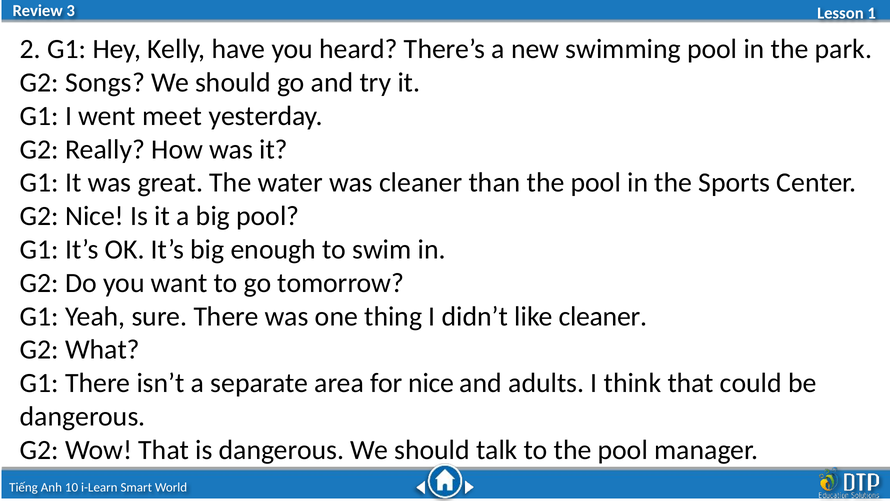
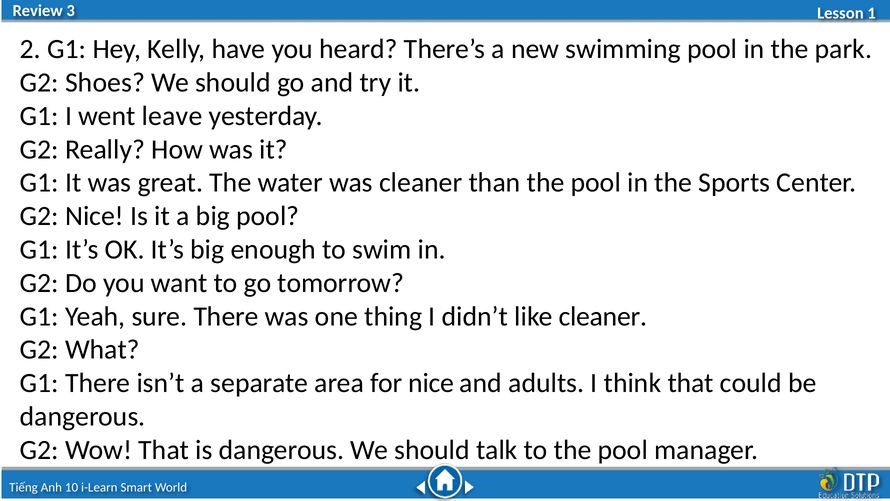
Songs: Songs -> Shoes
meet: meet -> leave
